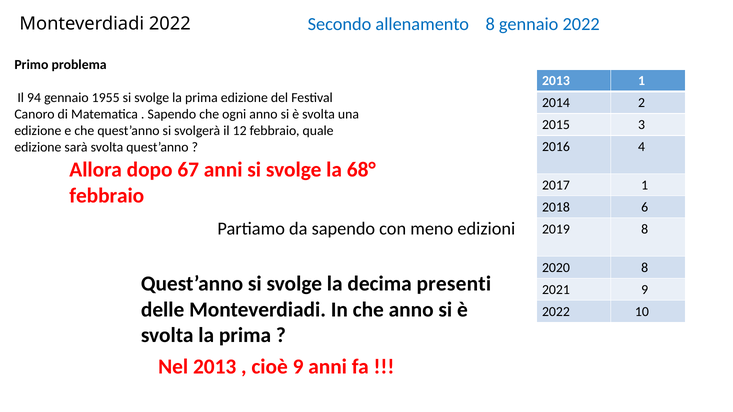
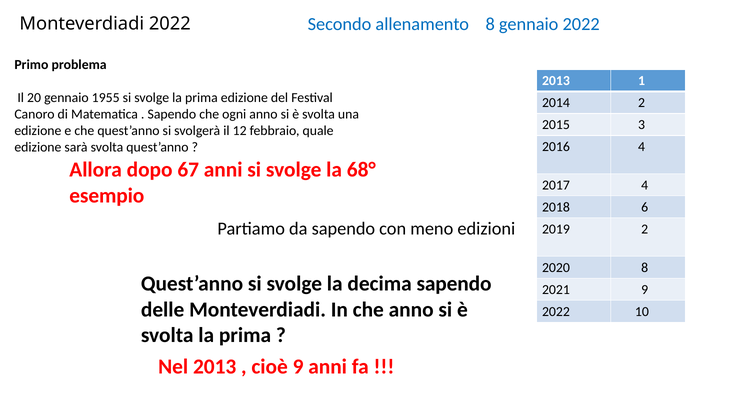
94: 94 -> 20
2017 1: 1 -> 4
febbraio at (107, 196): febbraio -> esempio
2019 8: 8 -> 2
decima presenti: presenti -> sapendo
